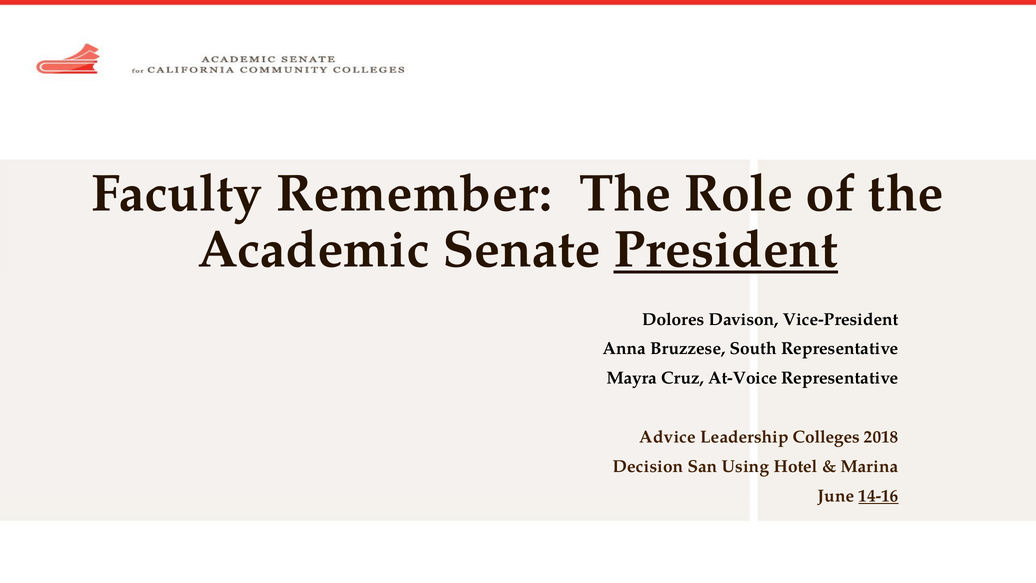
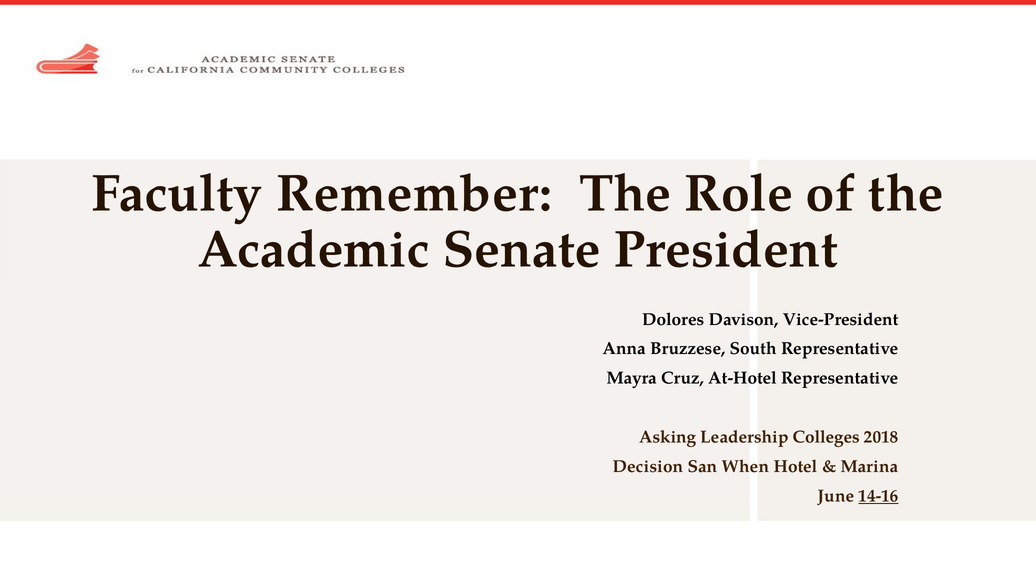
President underline: present -> none
At-Voice: At-Voice -> At-Hotel
Advice: Advice -> Asking
Using: Using -> When
